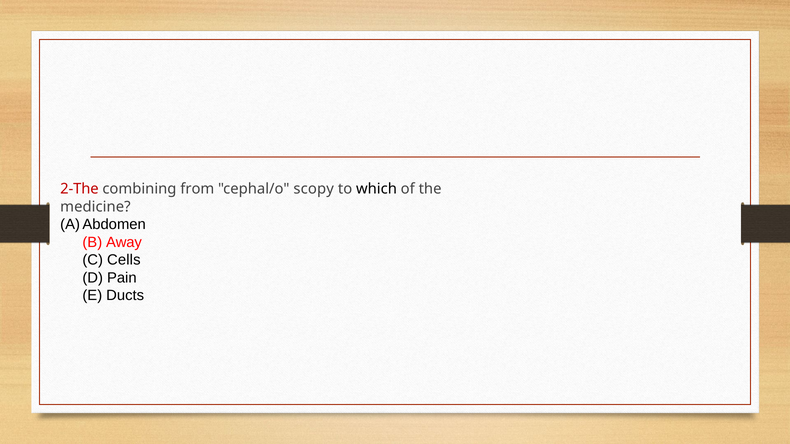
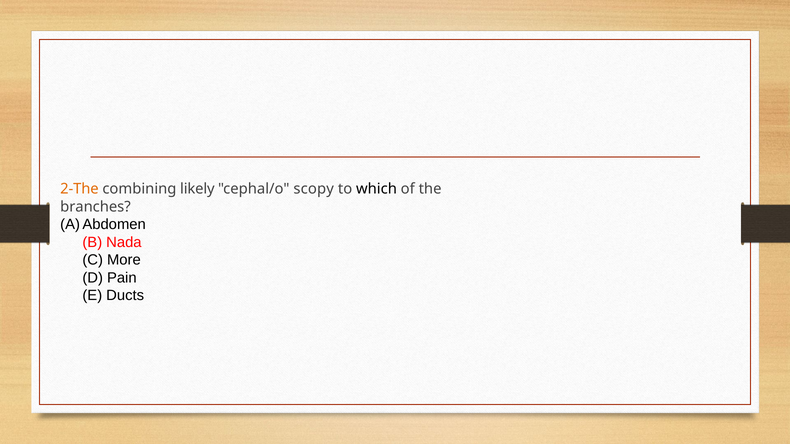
2-The colour: red -> orange
from: from -> likely
medicine: medicine -> branches
Away: Away -> Nada
Cells: Cells -> More
